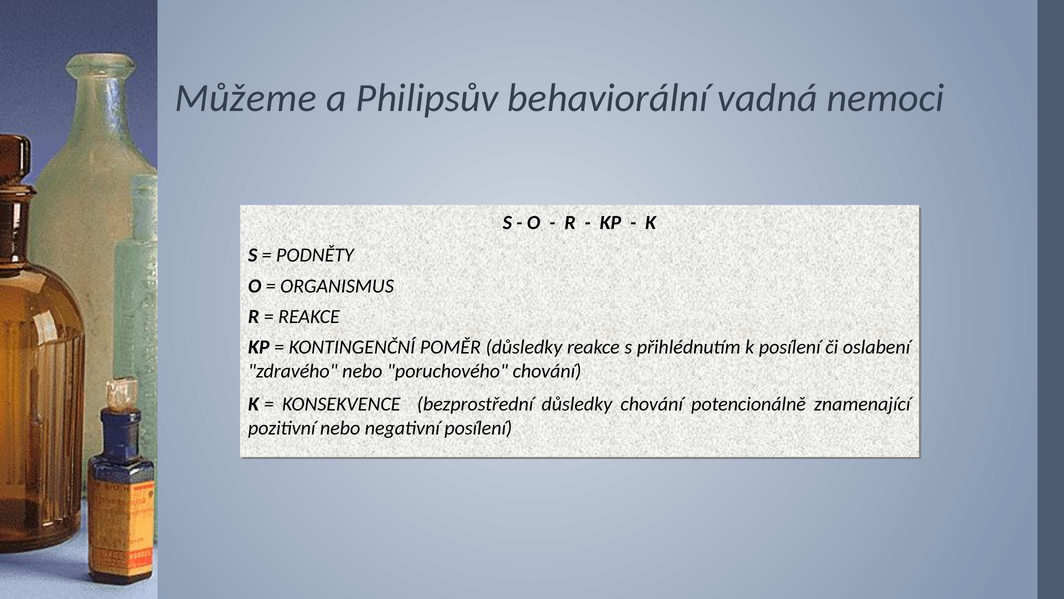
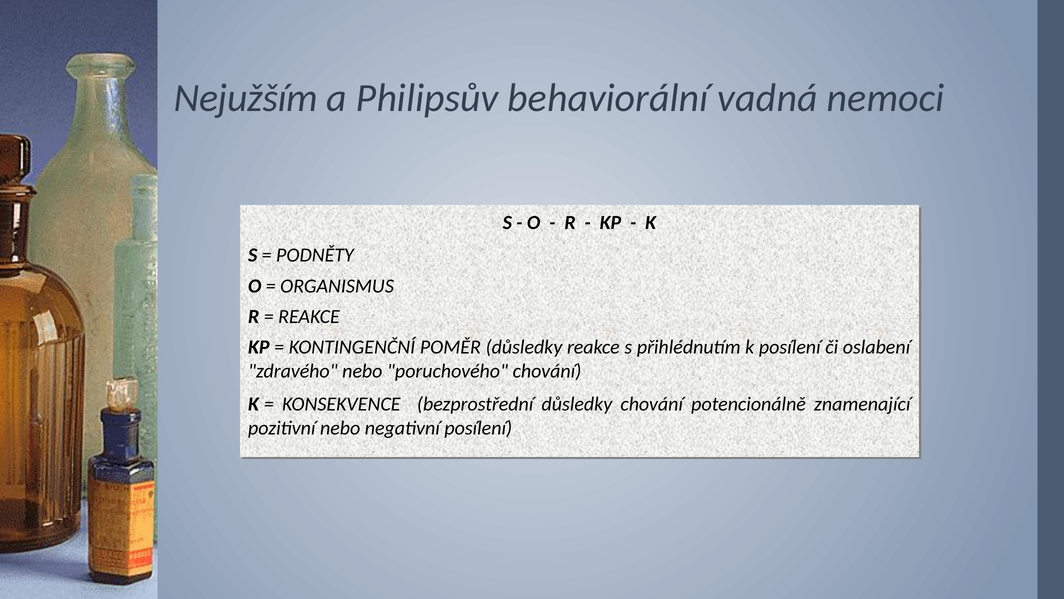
Můžeme: Můžeme -> Nejužším
